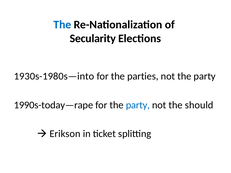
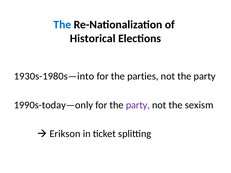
Secularity: Secularity -> Historical
1990s-today—rape: 1990s-today—rape -> 1990s-today—only
party at (138, 105) colour: blue -> purple
should: should -> sexism
